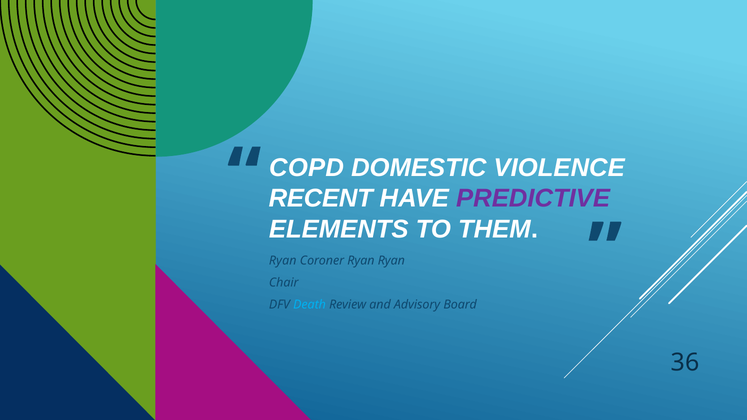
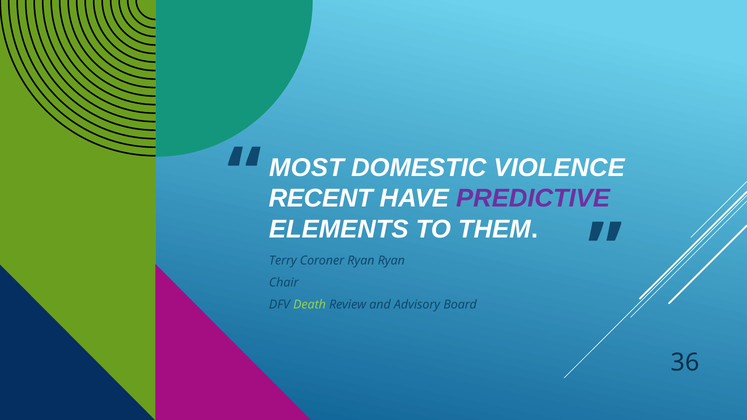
COPD: COPD -> MOST
Ryan at (283, 261): Ryan -> Terry
Death colour: light blue -> light green
